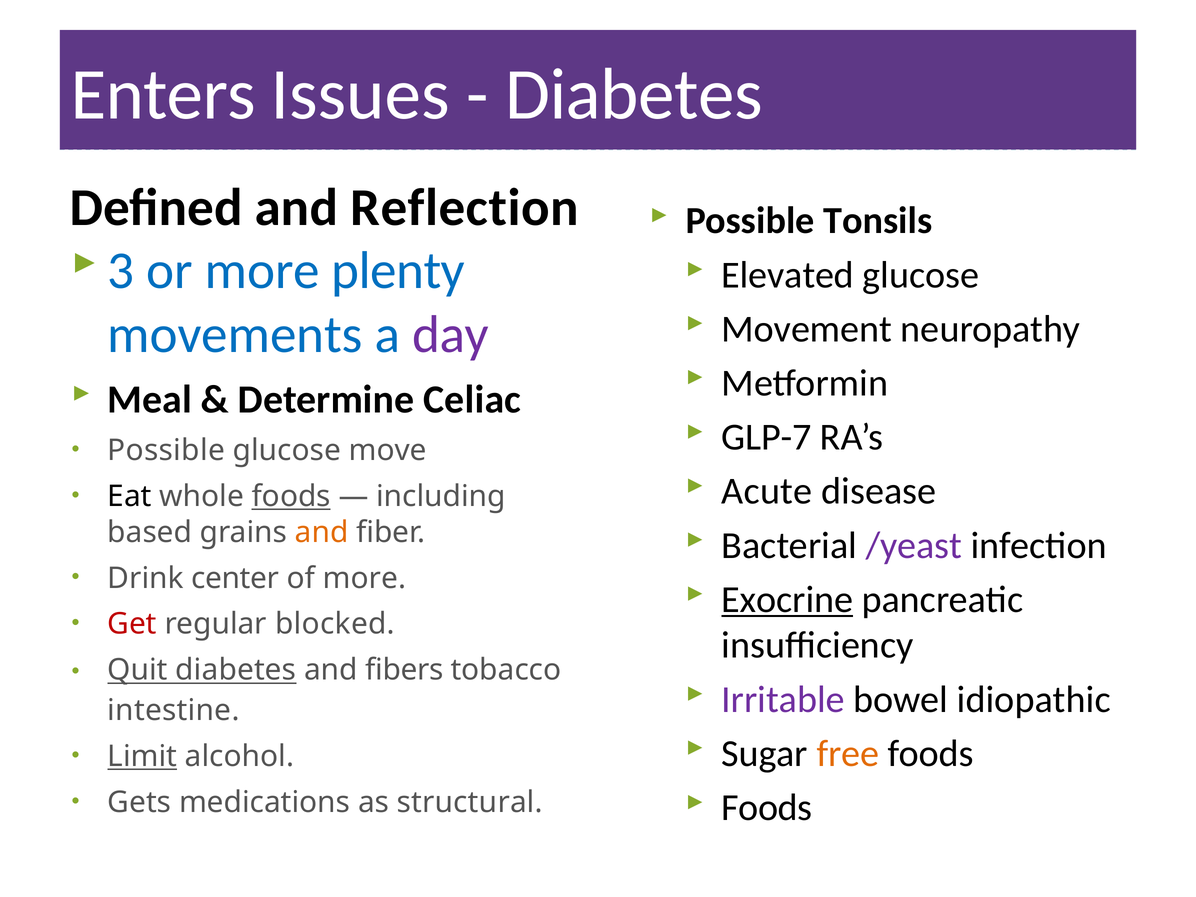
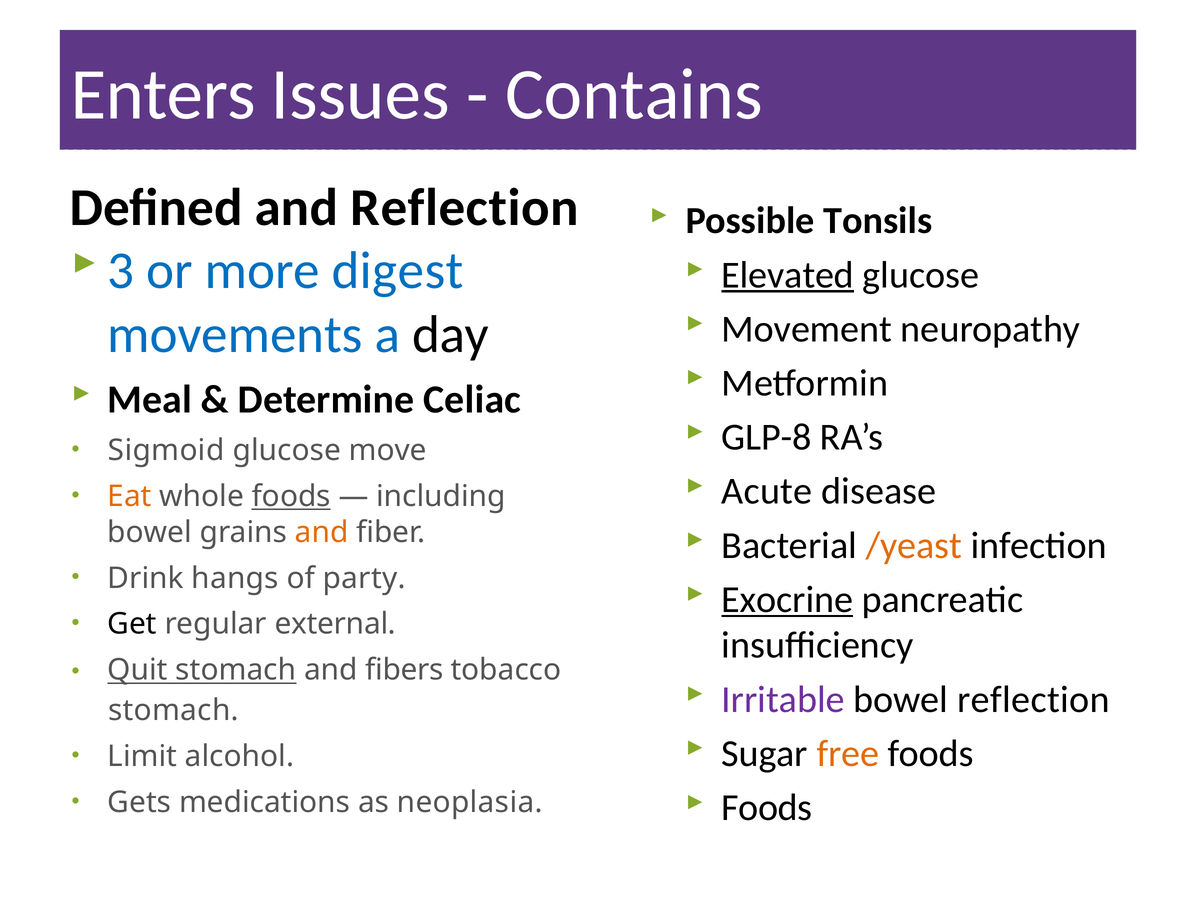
Diabetes at (634, 95): Diabetes -> Contains
plenty: plenty -> digest
Elevated underline: none -> present
day colour: purple -> black
GLP-7: GLP-7 -> GLP-8
Possible at (166, 451): Possible -> Sigmoid
Eat colour: black -> orange
based at (150, 532): based -> bowel
/yeast colour: purple -> orange
center: center -> hangs
of more: more -> party
Get colour: red -> black
blocked: blocked -> external
Quit diabetes: diabetes -> stomach
bowel idiopathic: idiopathic -> reflection
intestine at (174, 711): intestine -> stomach
Limit underline: present -> none
structural: structural -> neoplasia
